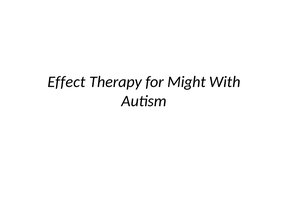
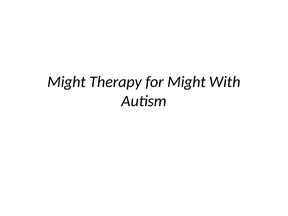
Effect at (66, 82): Effect -> Might
